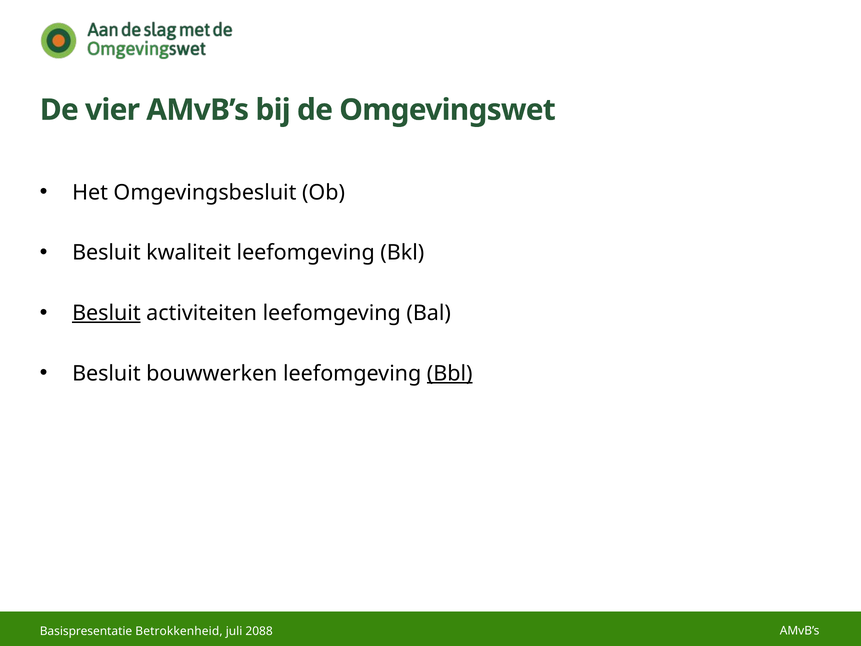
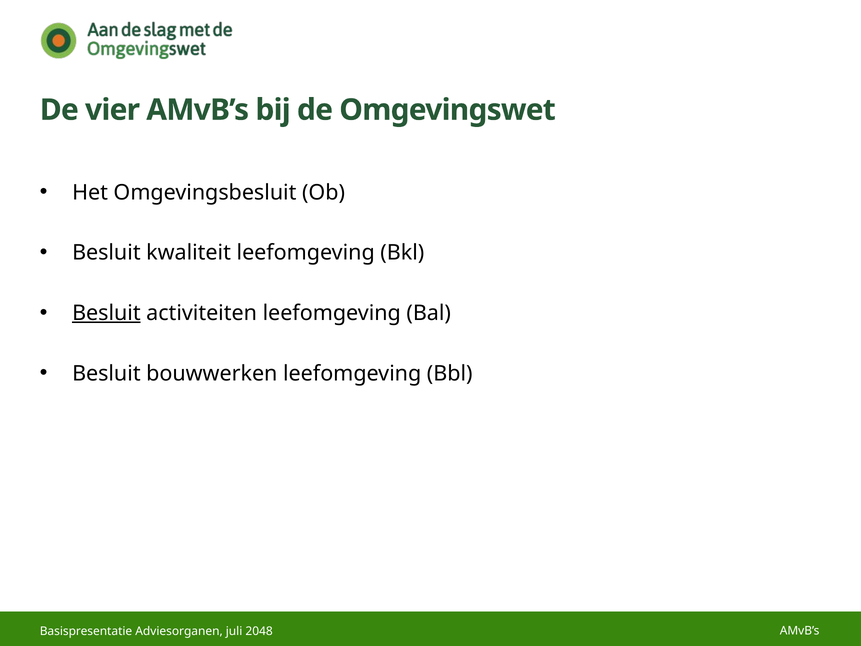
Bbl underline: present -> none
Betrokkenheid: Betrokkenheid -> Adviesorganen
2088: 2088 -> 2048
